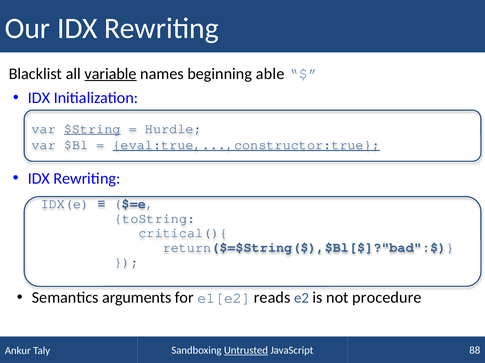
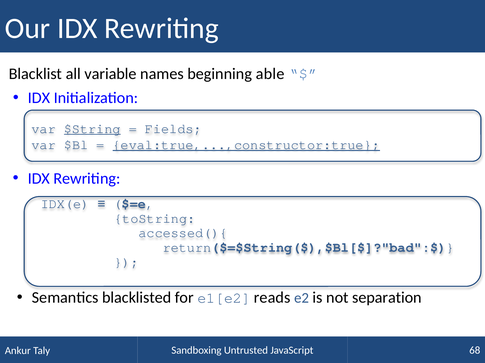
variable underline: present -> none
Hurdle: Hurdle -> Fields
critical(){: critical(){ -> accessed(){
arguments: arguments -> blacklisted
procedure: procedure -> separation
Untrusted underline: present -> none
88: 88 -> 68
